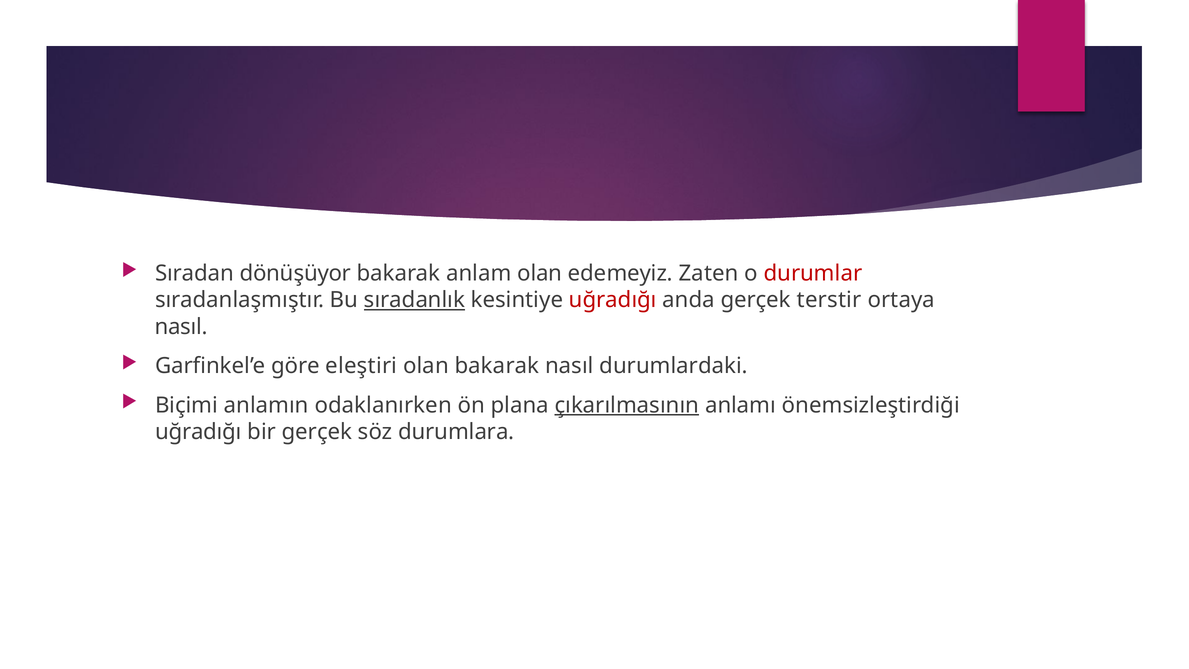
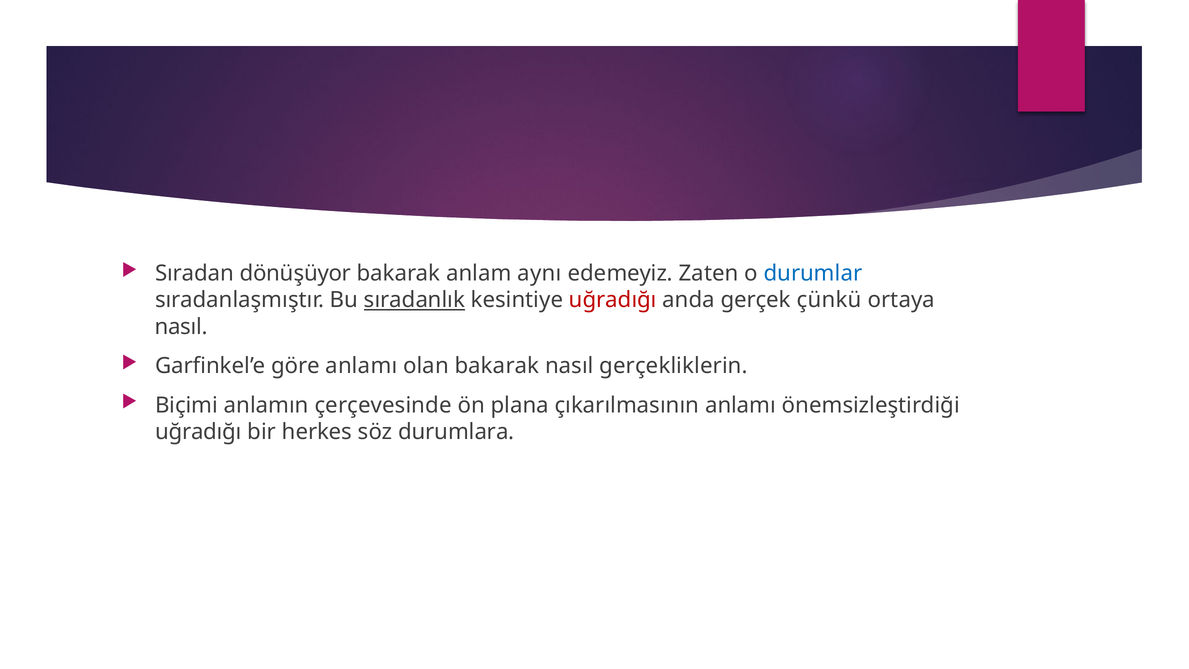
anlam olan: olan -> aynı
durumlar colour: red -> blue
terstir: terstir -> çünkü
göre eleştiri: eleştiri -> anlamı
durumlardaki: durumlardaki -> gerçekliklerin
odaklanırken: odaklanırken -> çerçevesinde
çıkarılmasının underline: present -> none
bir gerçek: gerçek -> herkes
